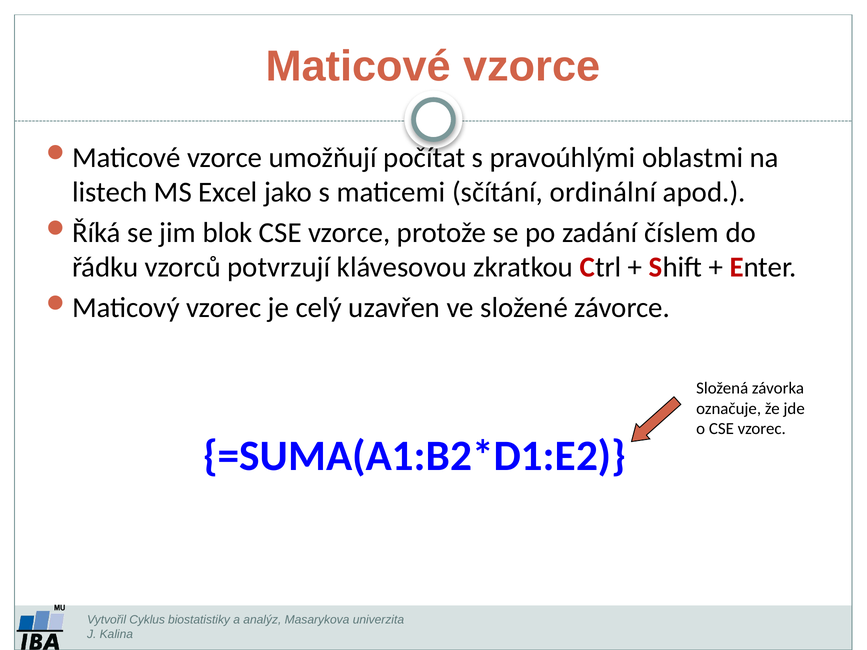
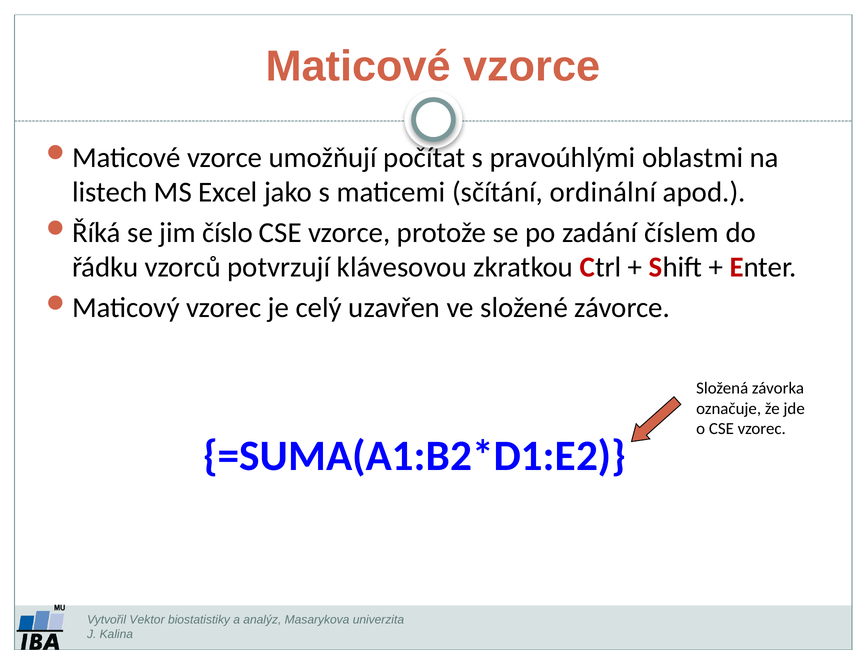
blok: blok -> číslo
Cyklus: Cyklus -> Vektor
